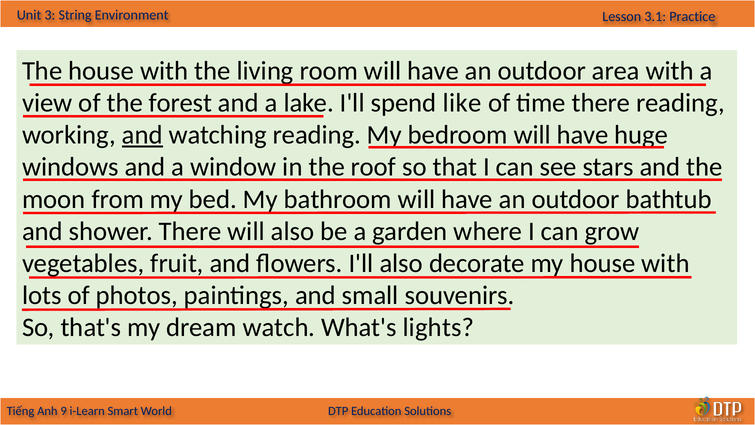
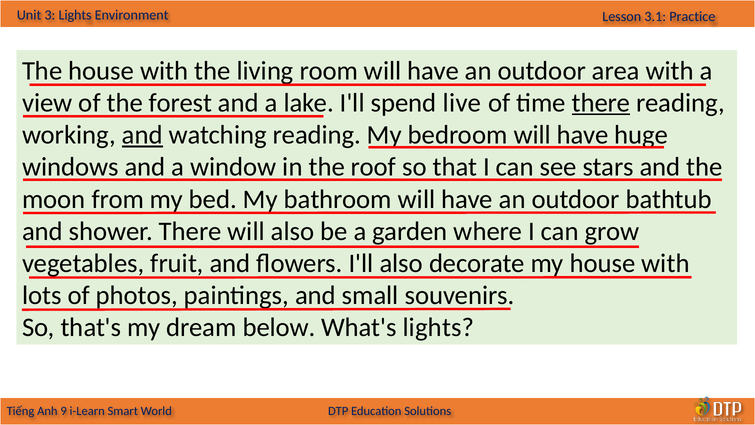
String at (75, 15): String -> Lights
like: like -> live
there at (601, 103) underline: none -> present
watch: watch -> below
